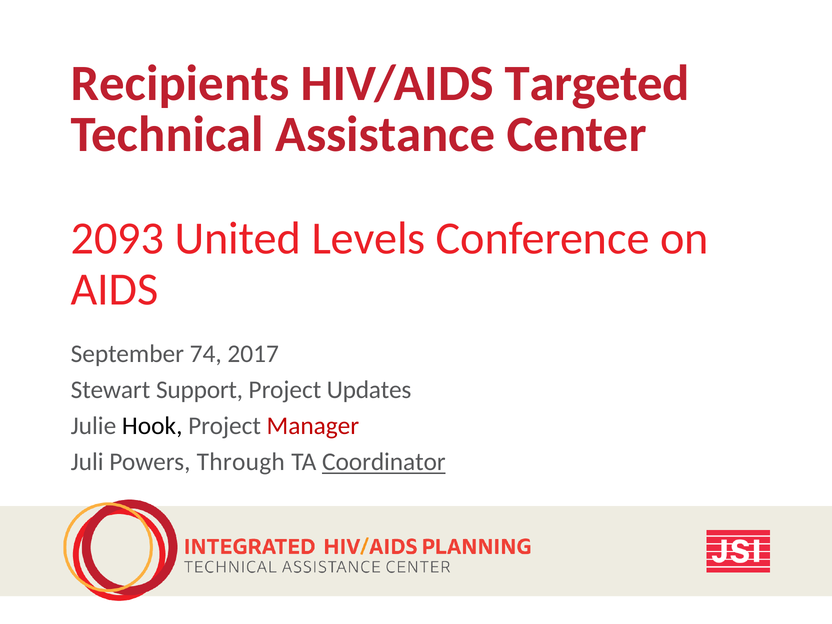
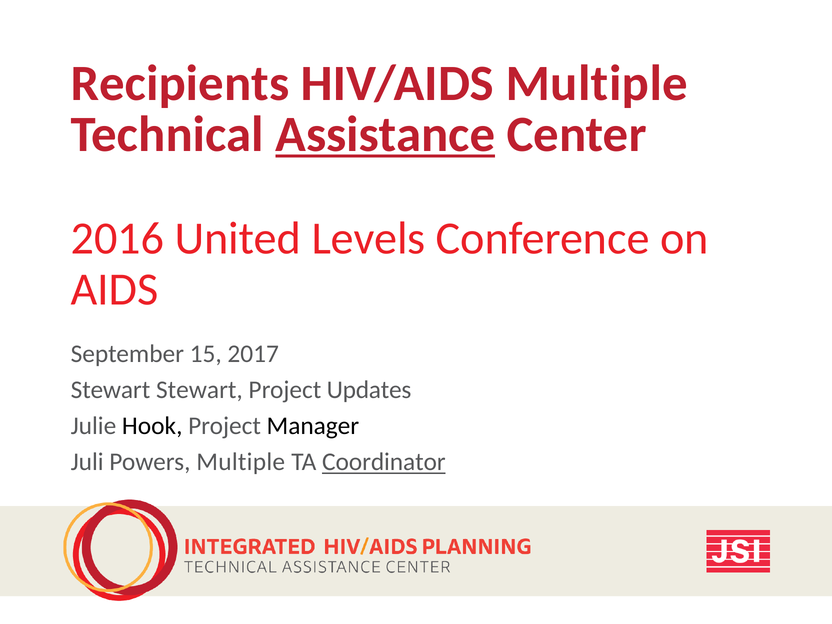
HIV/AIDS Targeted: Targeted -> Multiple
Assistance underline: none -> present
2093: 2093 -> 2016
74: 74 -> 15
Stewart Support: Support -> Stewart
Manager colour: red -> black
Powers Through: Through -> Multiple
